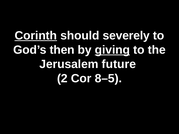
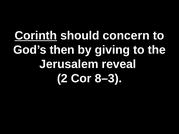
severely: severely -> concern
giving underline: present -> none
future: future -> reveal
8–5: 8–5 -> 8–3
